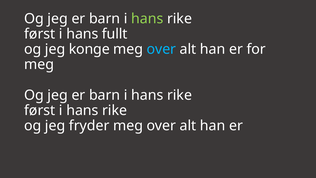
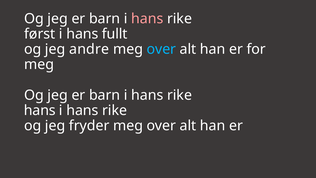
hans at (147, 19) colour: light green -> pink
konge: konge -> andre
først at (40, 110): først -> hans
